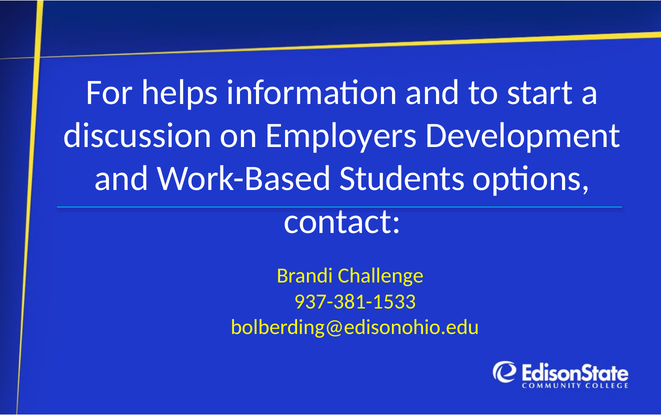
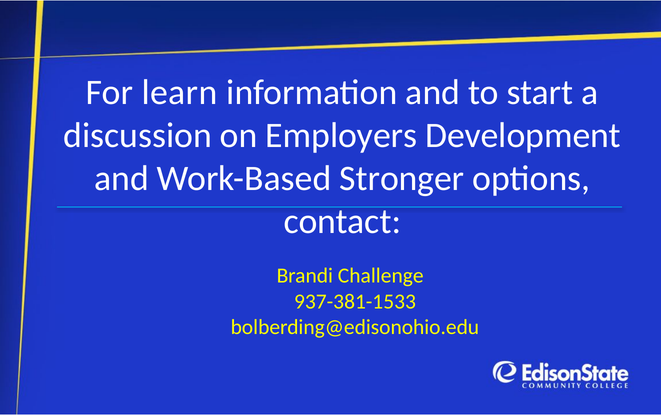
helps: helps -> learn
Students: Students -> Stronger
